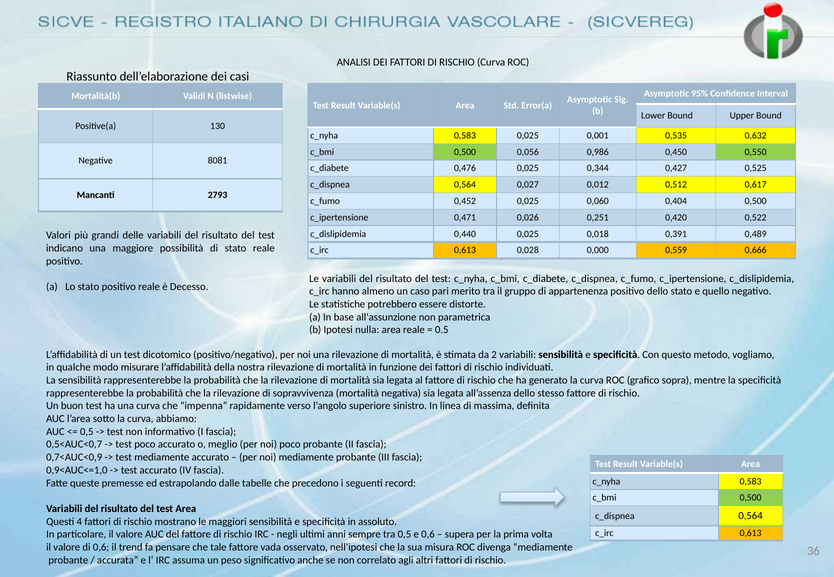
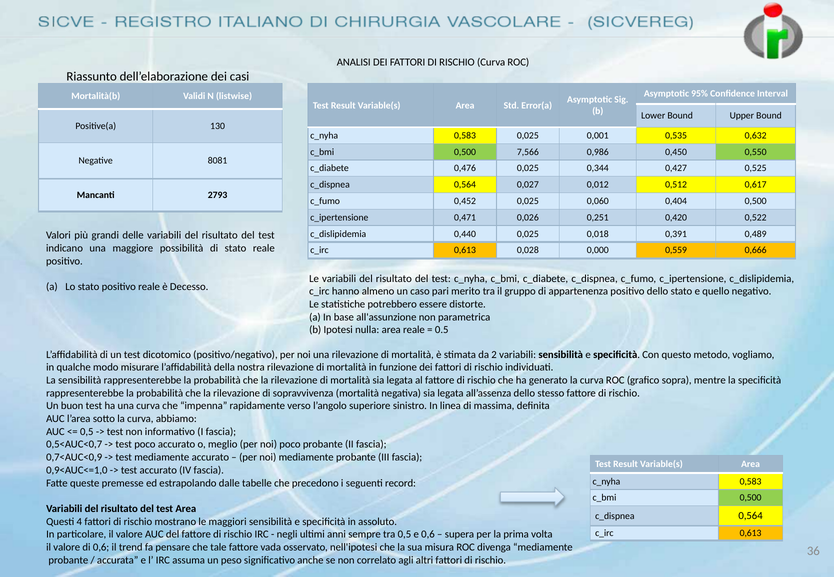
0,056: 0,056 -> 7,566
